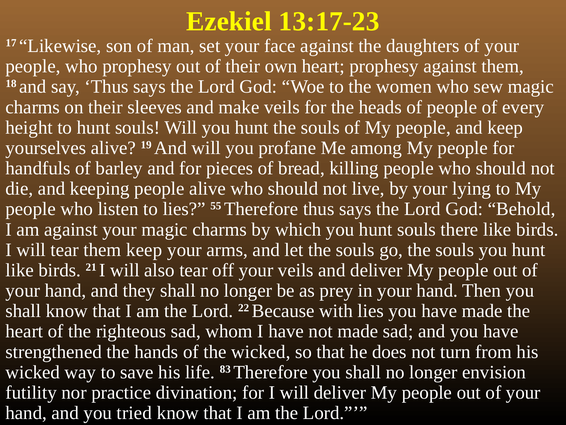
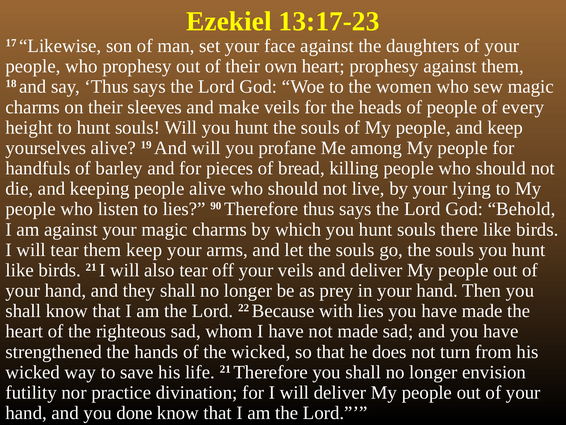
55: 55 -> 90
life 83: 83 -> 21
tried: tried -> done
